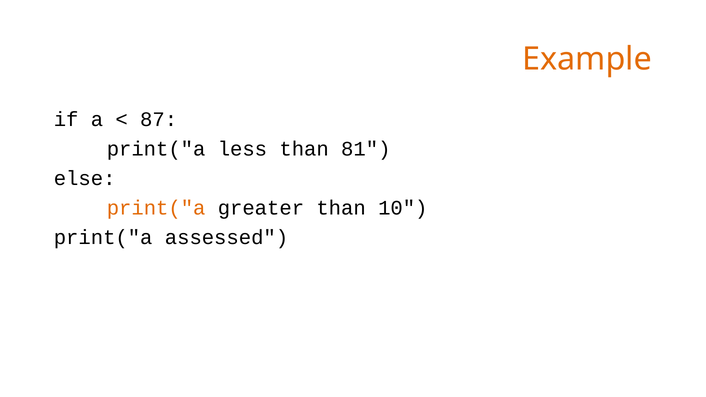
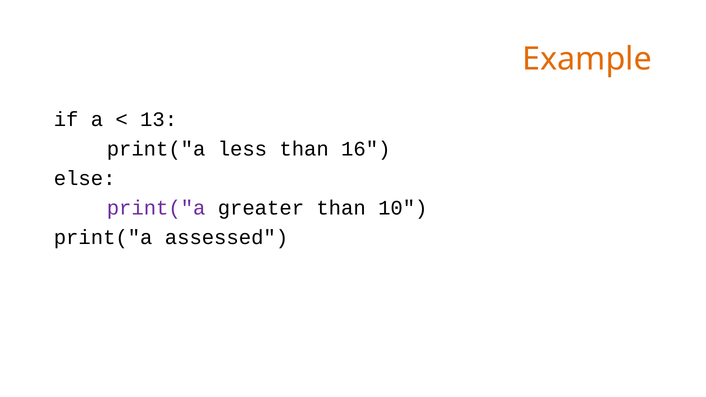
87: 87 -> 13
81: 81 -> 16
print("a at (156, 208) colour: orange -> purple
